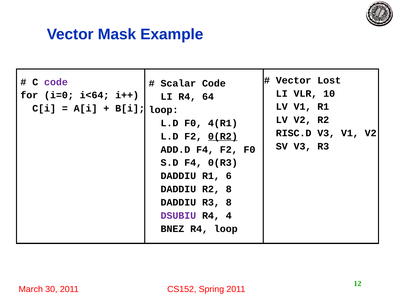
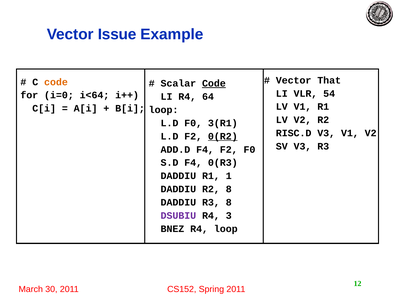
Mask: Mask -> Issue
Lost: Lost -> That
code at (56, 82) colour: purple -> orange
Code at (214, 83) underline: none -> present
10: 10 -> 54
4(R1: 4(R1 -> 3(R1
6: 6 -> 1
4: 4 -> 3
